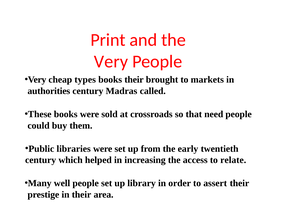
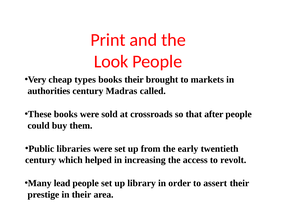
Very at (111, 62): Very -> Look
need: need -> after
relate: relate -> revolt
well: well -> lead
